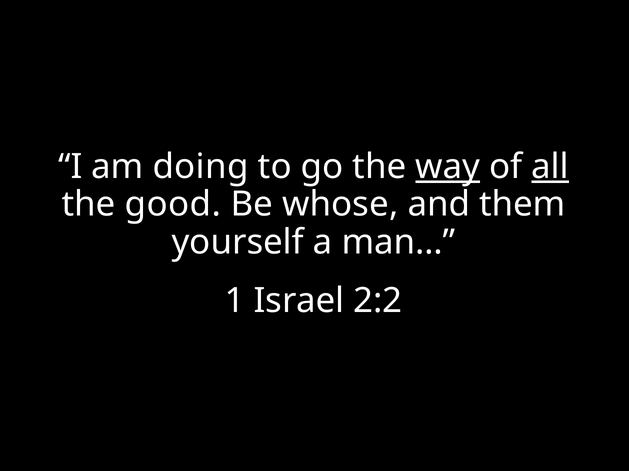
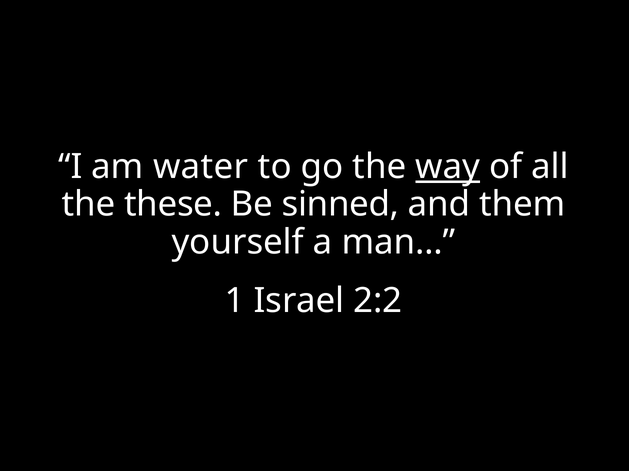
doing: doing -> water
all underline: present -> none
good: good -> these
whose: whose -> sinned
